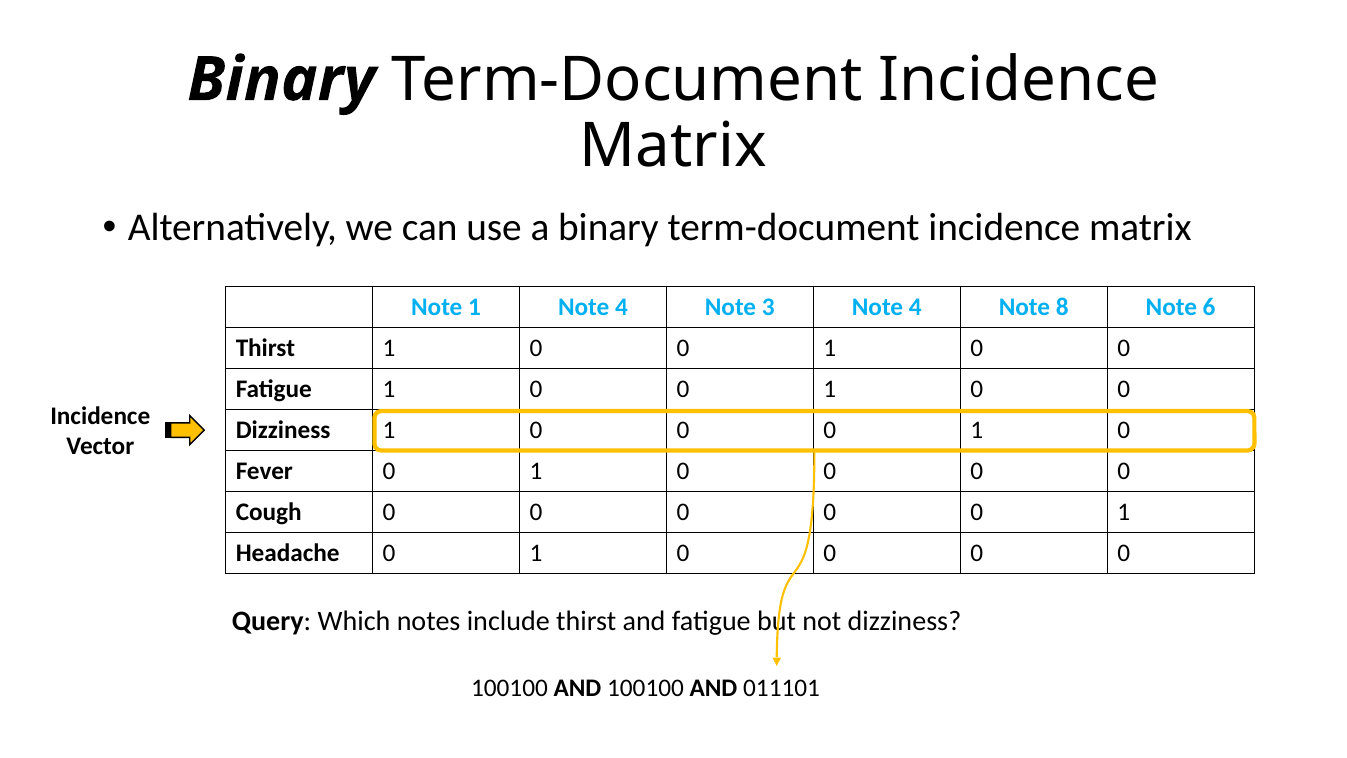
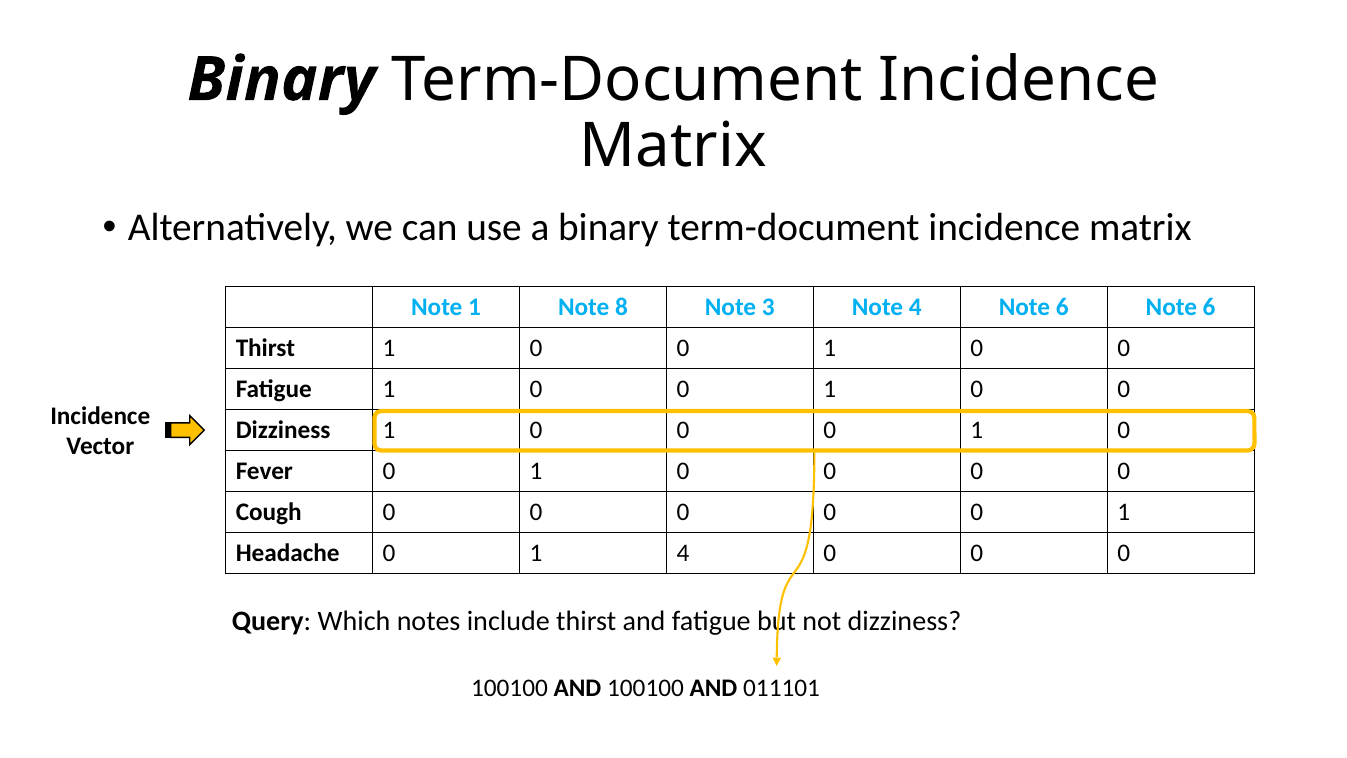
1 Note 4: 4 -> 8
4 Note 8: 8 -> 6
Headache 0 1 0: 0 -> 4
